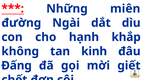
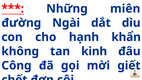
khắp: khắp -> khẩn
Đấng: Đấng -> Công
